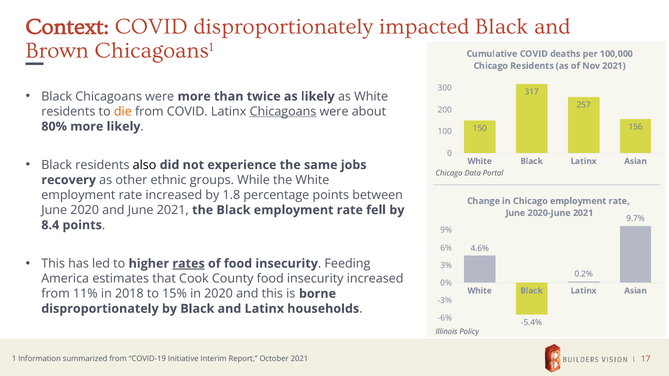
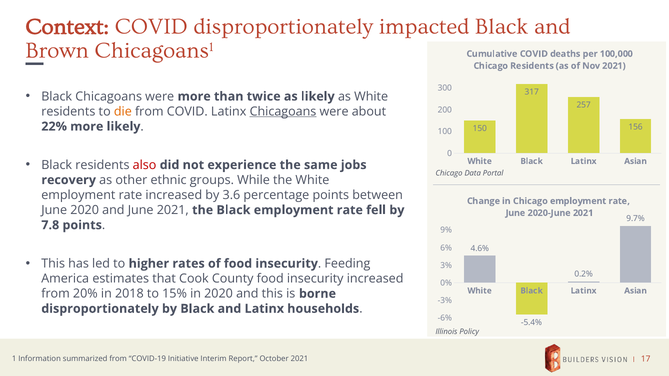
80%: 80% -> 22%
also colour: black -> red
1.8: 1.8 -> 3.6
8.4: 8.4 -> 7.8
rates underline: present -> none
11%: 11% -> 20%
